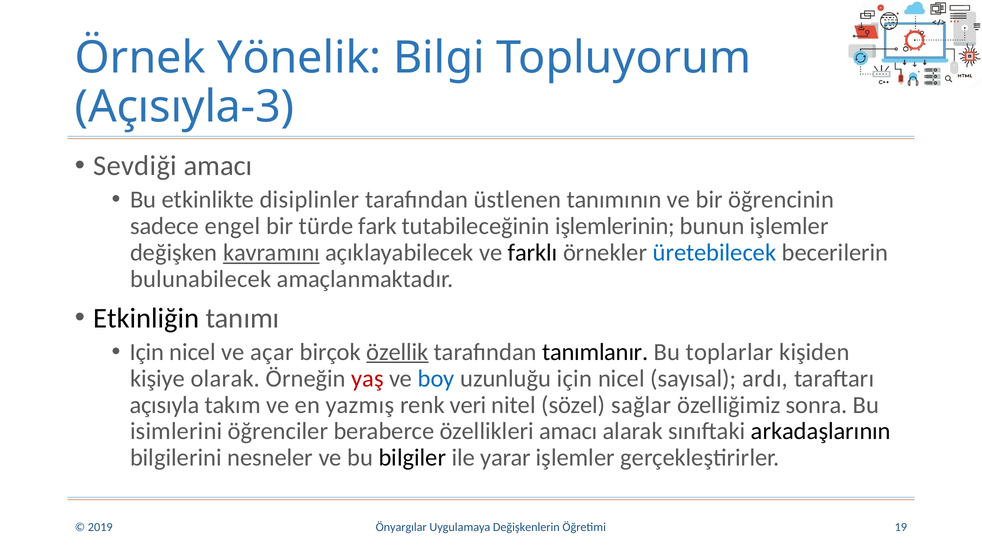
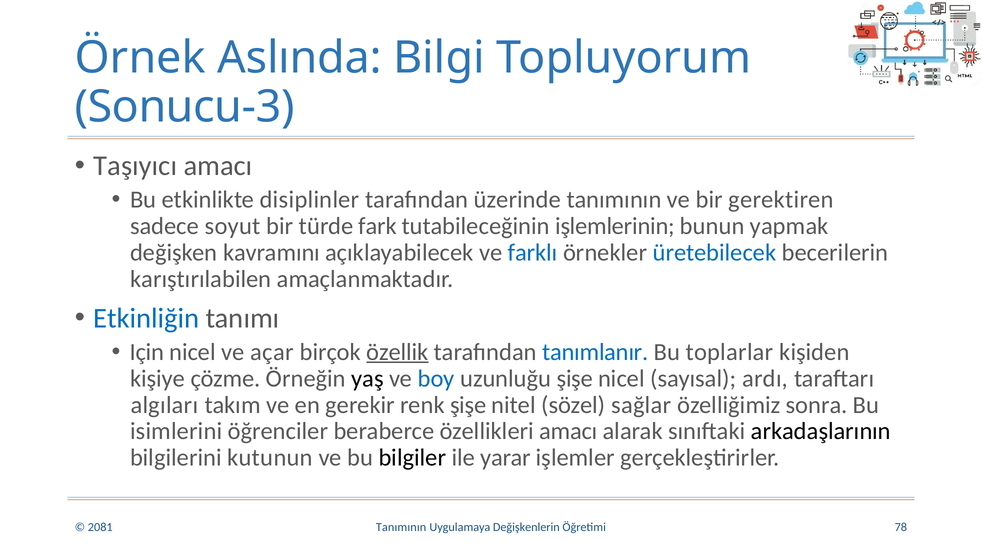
Yönelik: Yönelik -> Aslında
Açısıyla-3: Açısıyla-3 -> Sonucu-3
Sevdiği: Sevdiği -> Taşıyıcı
üstlenen: üstlenen -> üzerinde
öğrencinin: öğrencinin -> gerektiren
engel: engel -> soyut
bunun işlemler: işlemler -> yapmak
kavramını underline: present -> none
farklı colour: black -> blue
bulunabilecek: bulunabilecek -> karıştırılabilen
Etkinliğin colour: black -> blue
tanımlanır colour: black -> blue
olarak: olarak -> çözme
yaş colour: red -> black
uzunluğu için: için -> şişe
açısıyla: açısıyla -> algıları
yazmış: yazmış -> gerekir
renk veri: veri -> şişe
nesneler: nesneler -> kutunun
Önyargılar at (401, 527): Önyargılar -> Tanımının
19: 19 -> 78
2019: 2019 -> 2081
